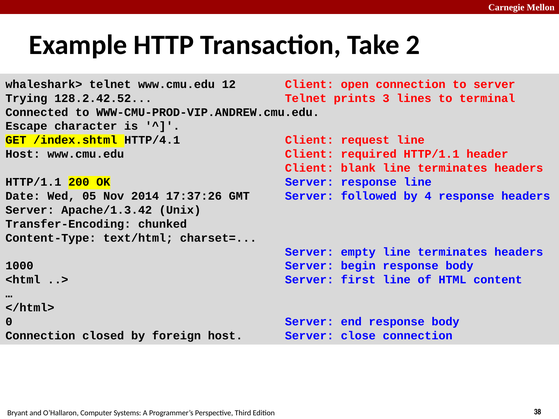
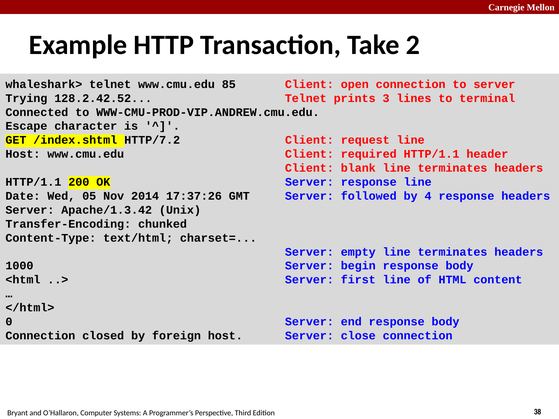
12: 12 -> 85
HTTP/4.1: HTTP/4.1 -> HTTP/7.2
